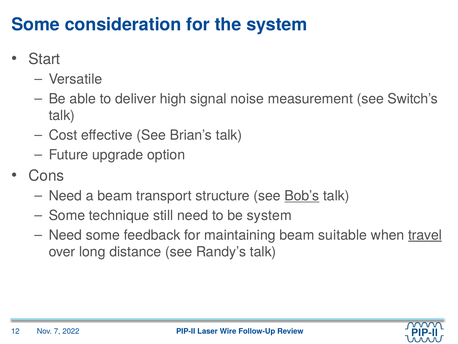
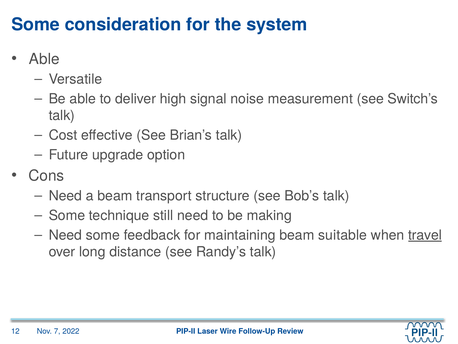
Start at (44, 59): Start -> Able
Bob’s underline: present -> none
be system: system -> making
